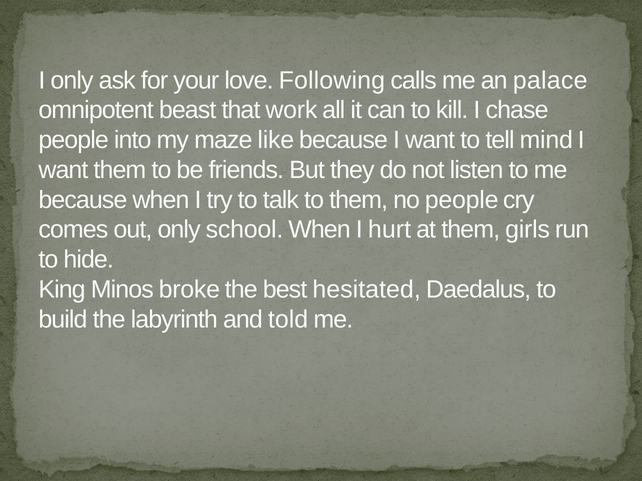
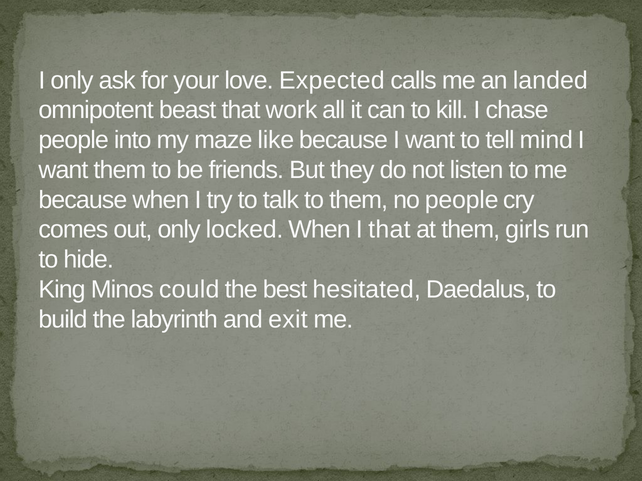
Following: Following -> Expected
palace: palace -> landed
school: school -> locked
I hurt: hurt -> that
broke: broke -> could
told: told -> exit
